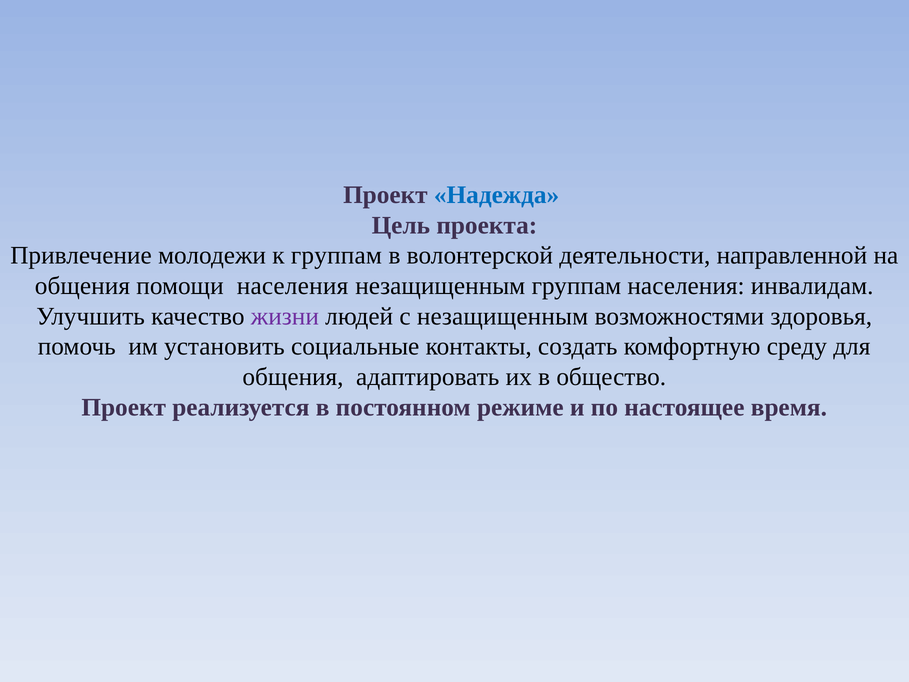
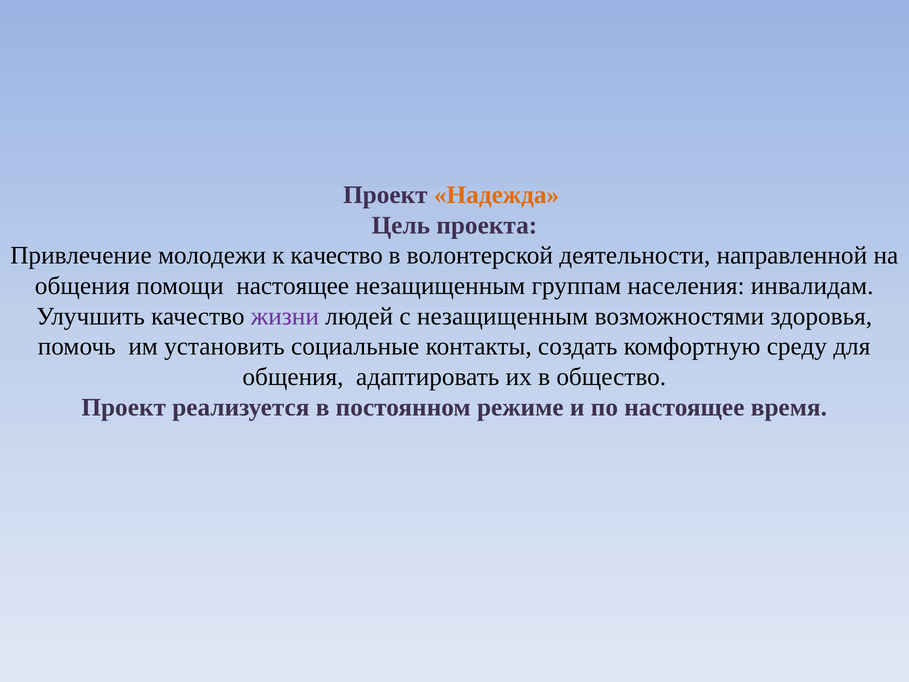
Надежда colour: blue -> orange
к группам: группам -> качество
помощи населения: населения -> настоящее
